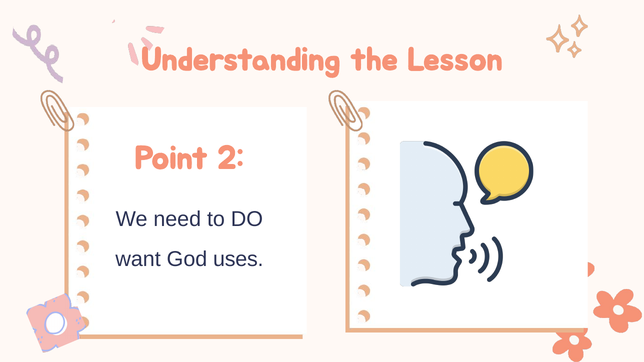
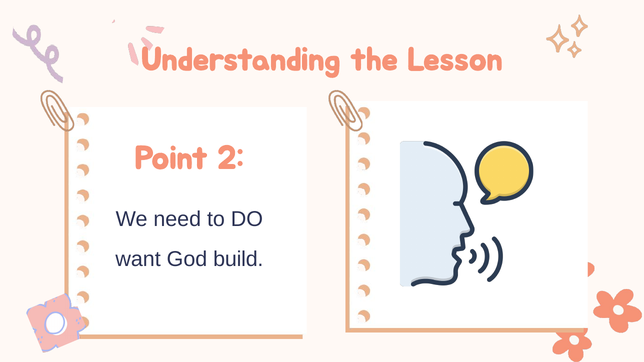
uses: uses -> build
